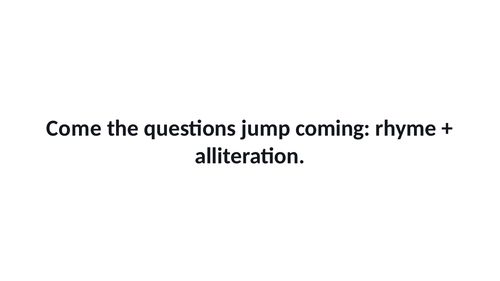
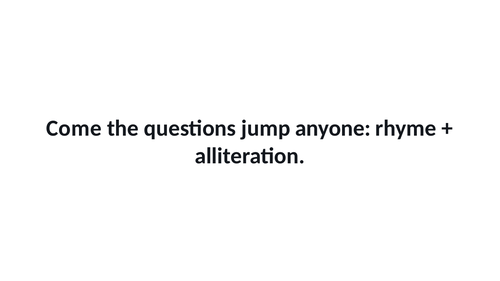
coming: coming -> anyone
